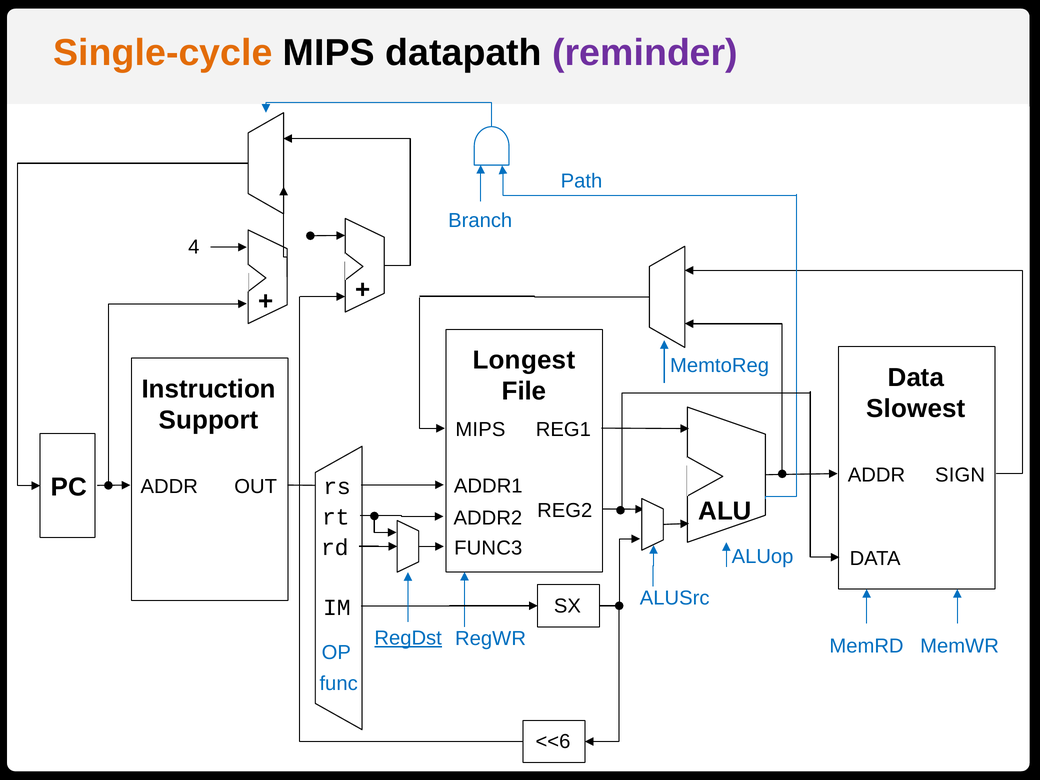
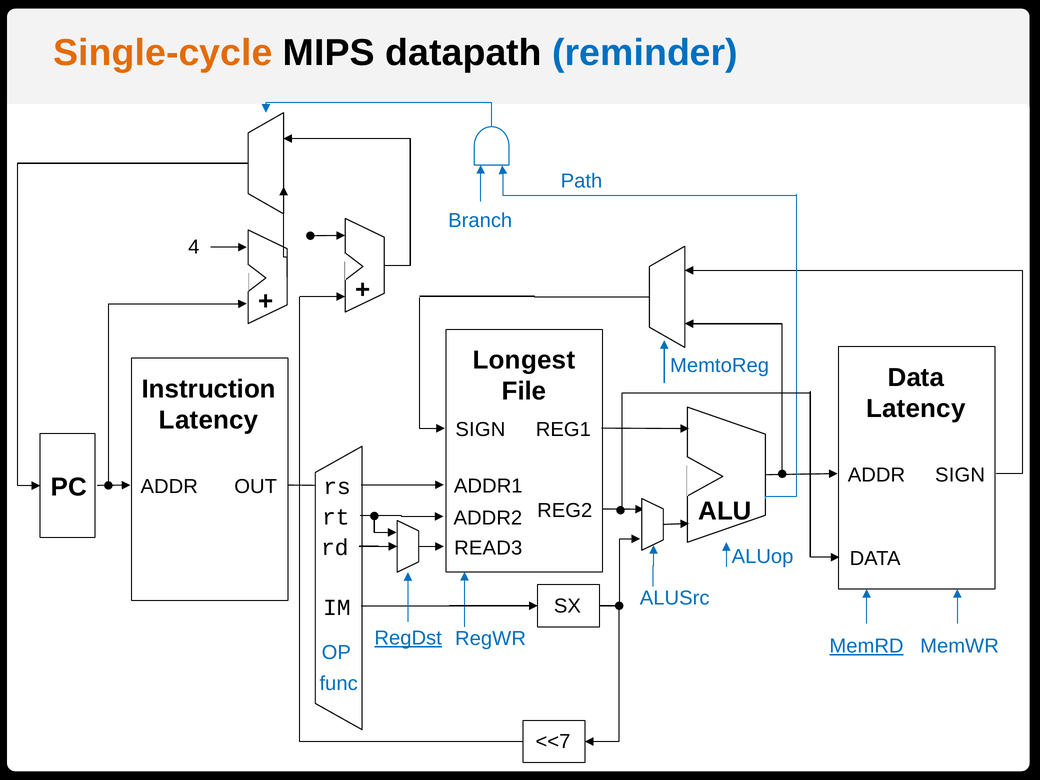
reminder colour: purple -> blue
Slowest at (916, 409): Slowest -> Latency
Support at (209, 420): Support -> Latency
MIPS at (480, 430): MIPS -> SIGN
FUNC3: FUNC3 -> READ3
MemRD underline: none -> present
<<6: <<6 -> <<7
